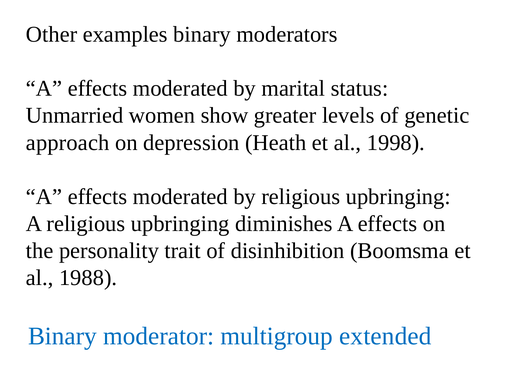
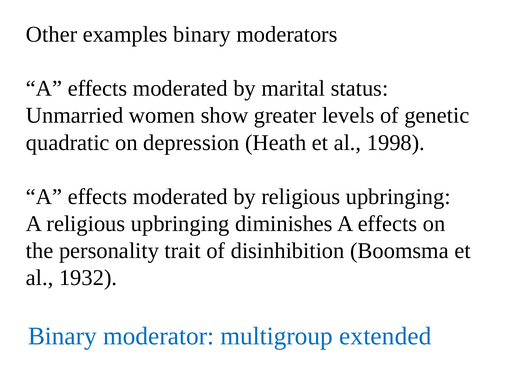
approach: approach -> quadratic
1988: 1988 -> 1932
